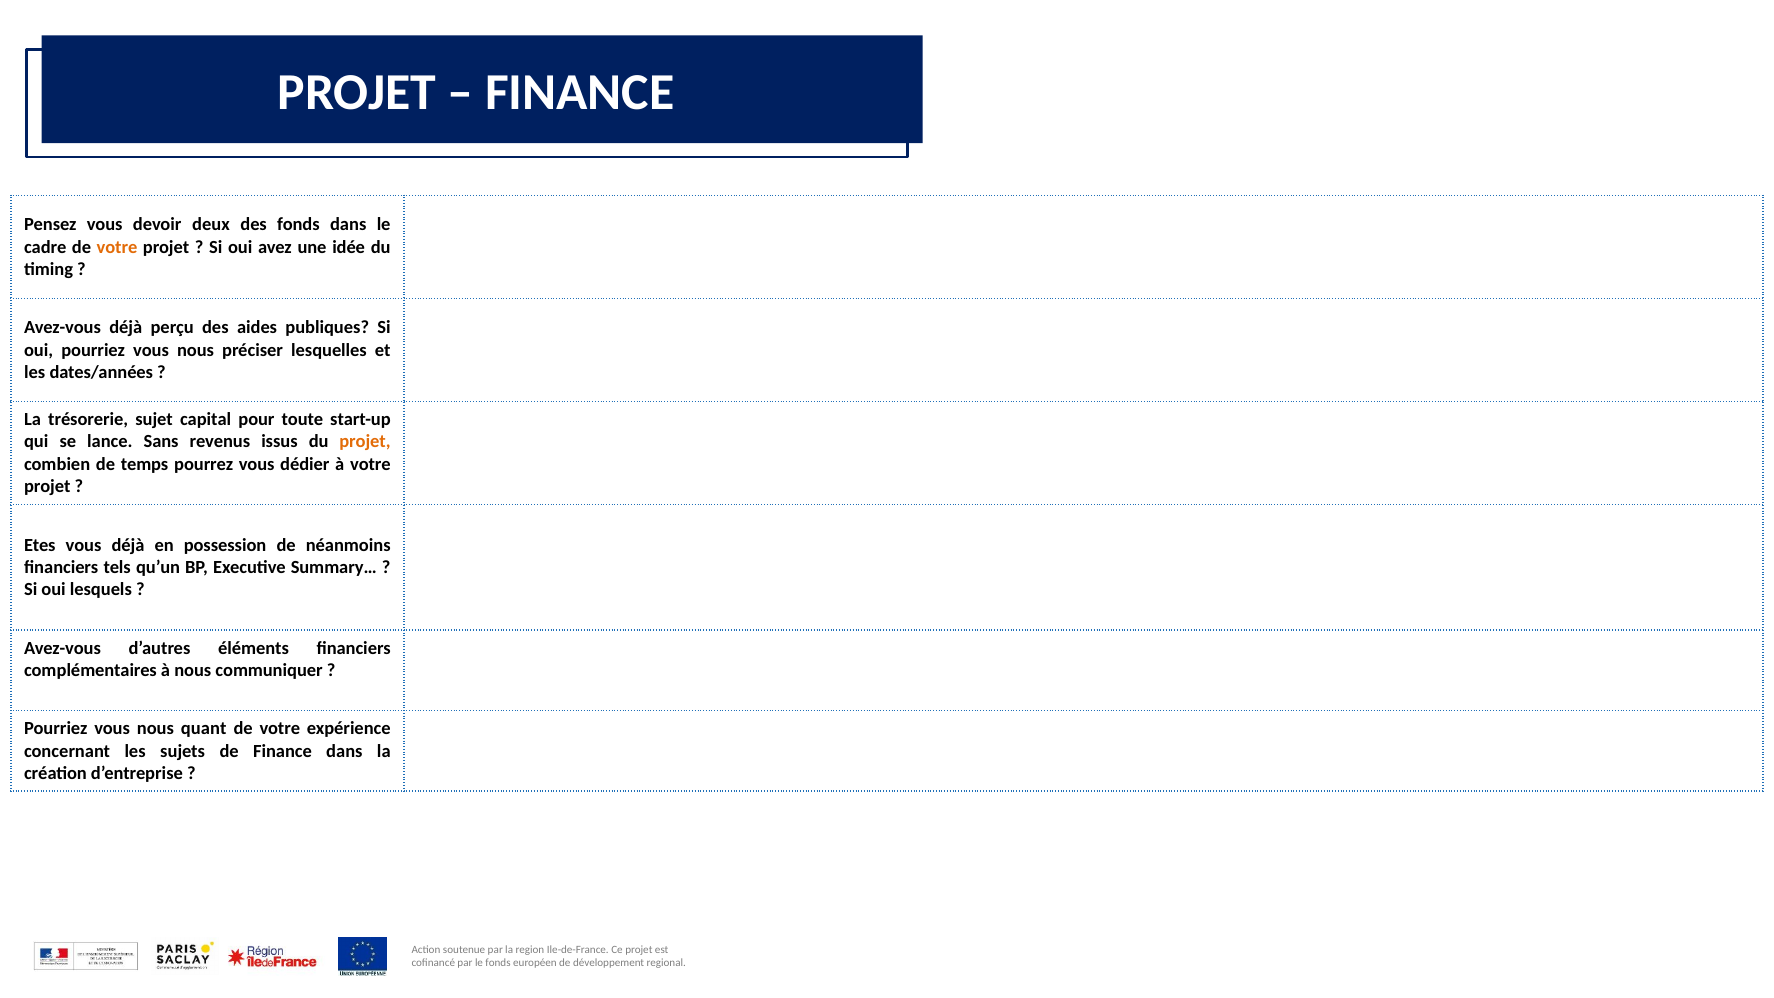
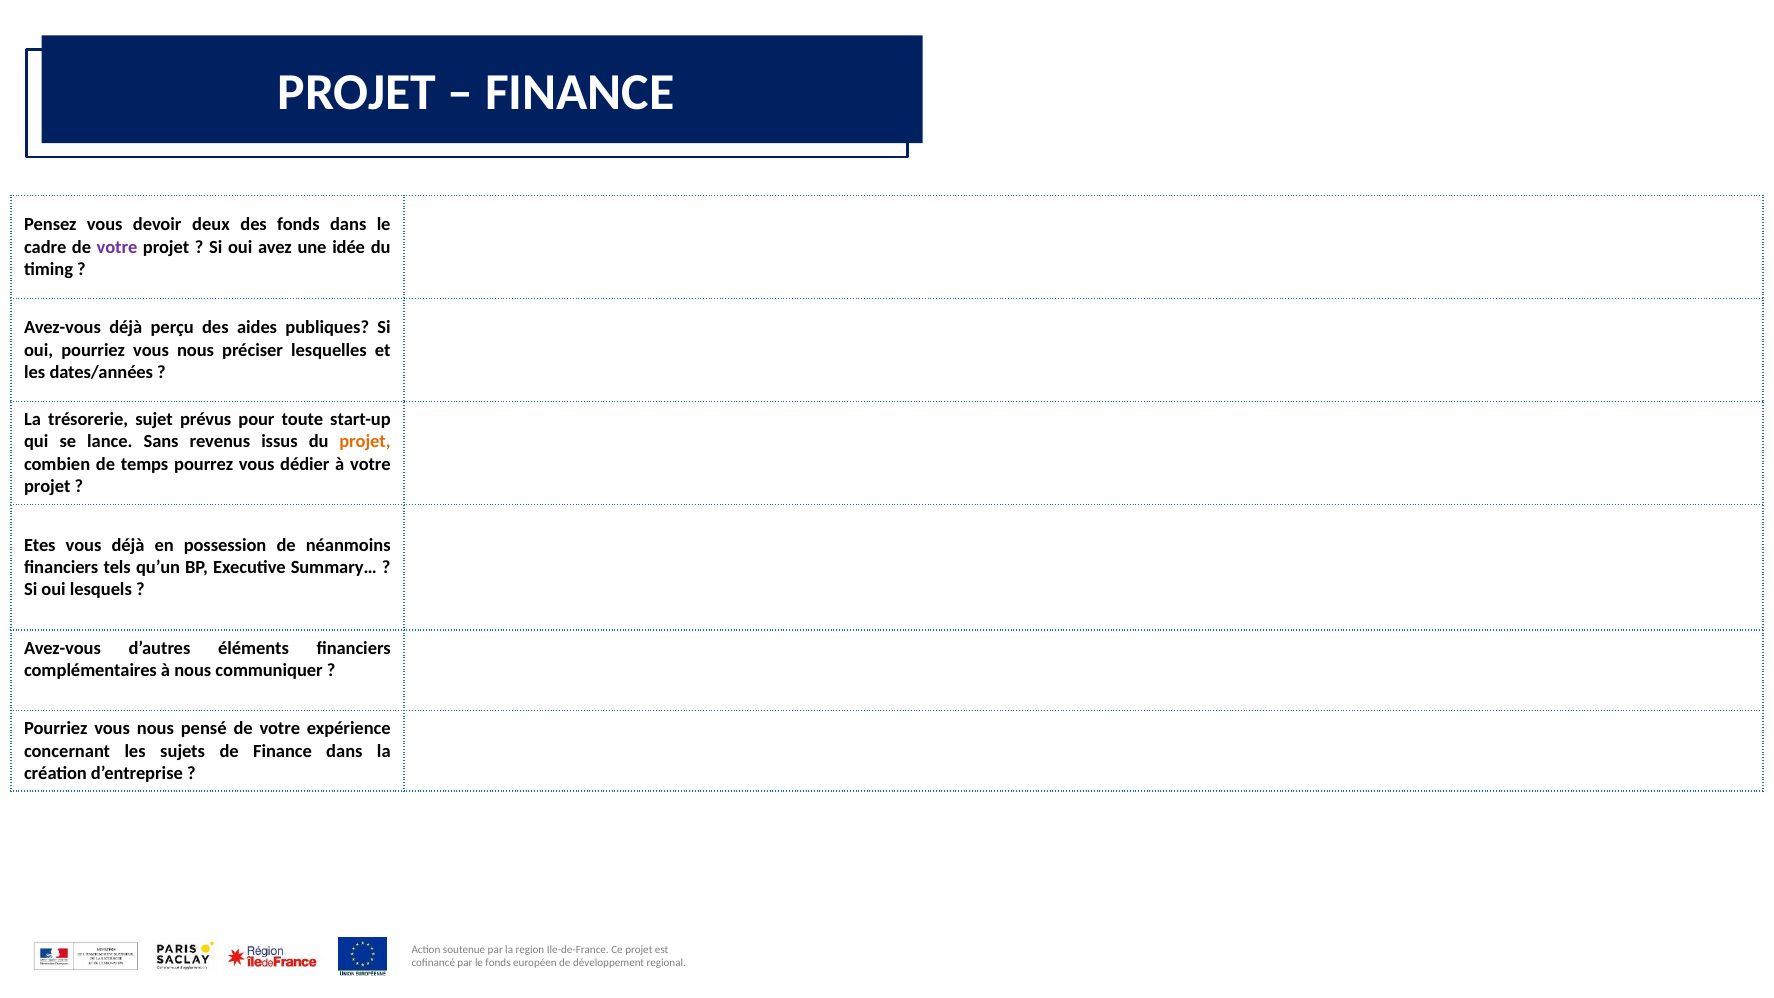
votre at (117, 247) colour: orange -> purple
capital: capital -> prévus
quant: quant -> pensé
